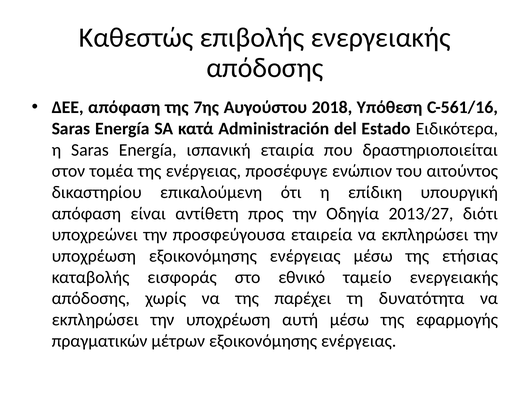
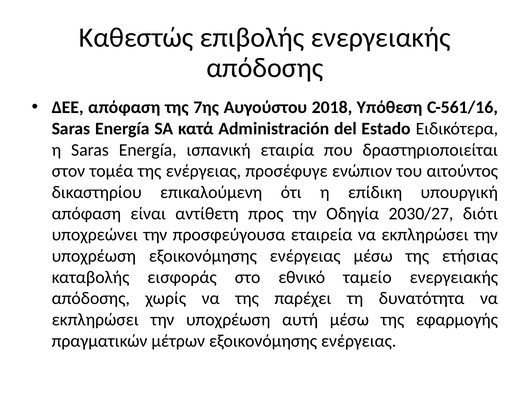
2013/27: 2013/27 -> 2030/27
